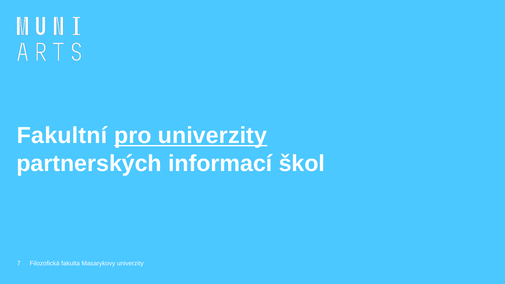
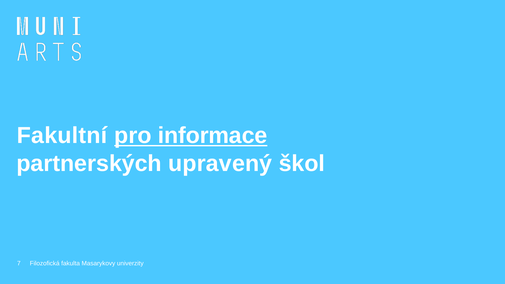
pro univerzity: univerzity -> informace
informací: informací -> upravený
